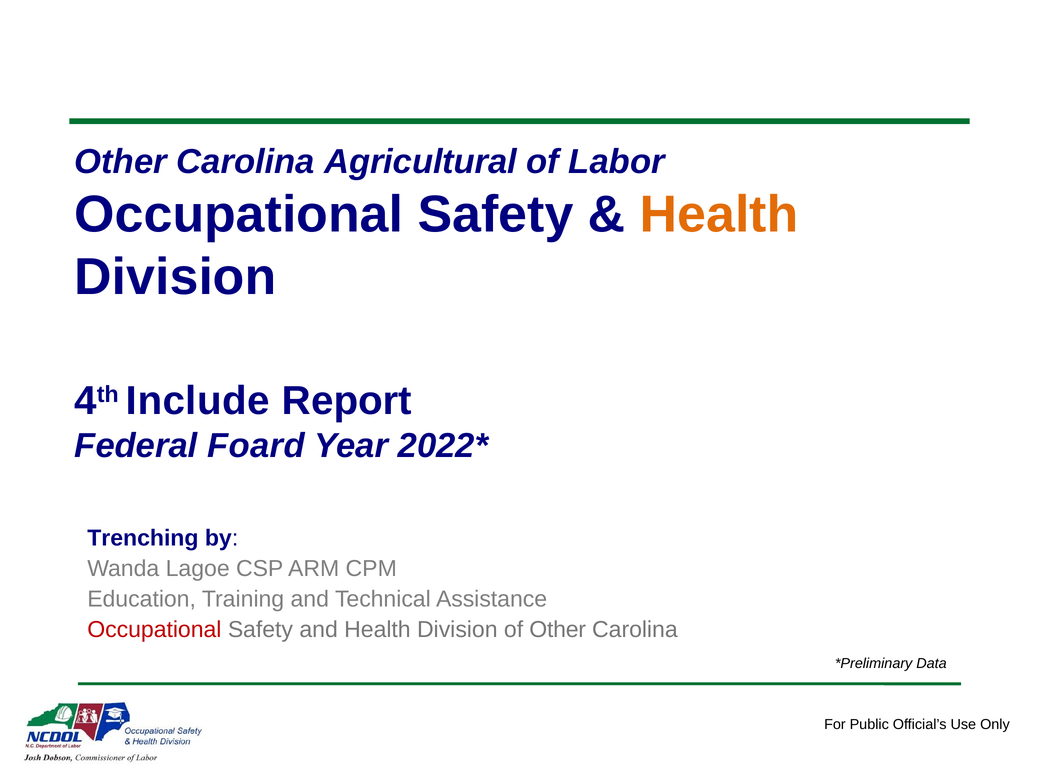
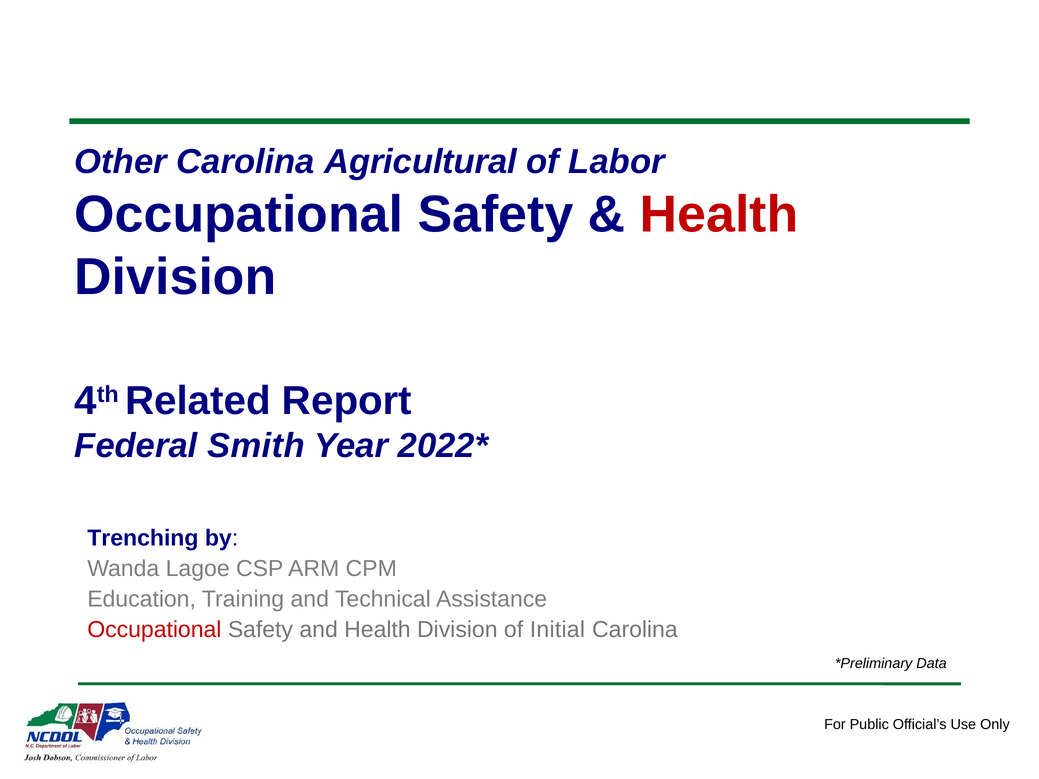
Health at (719, 215) colour: orange -> red
Include: Include -> Related
Foard: Foard -> Smith
of Other: Other -> Initial
